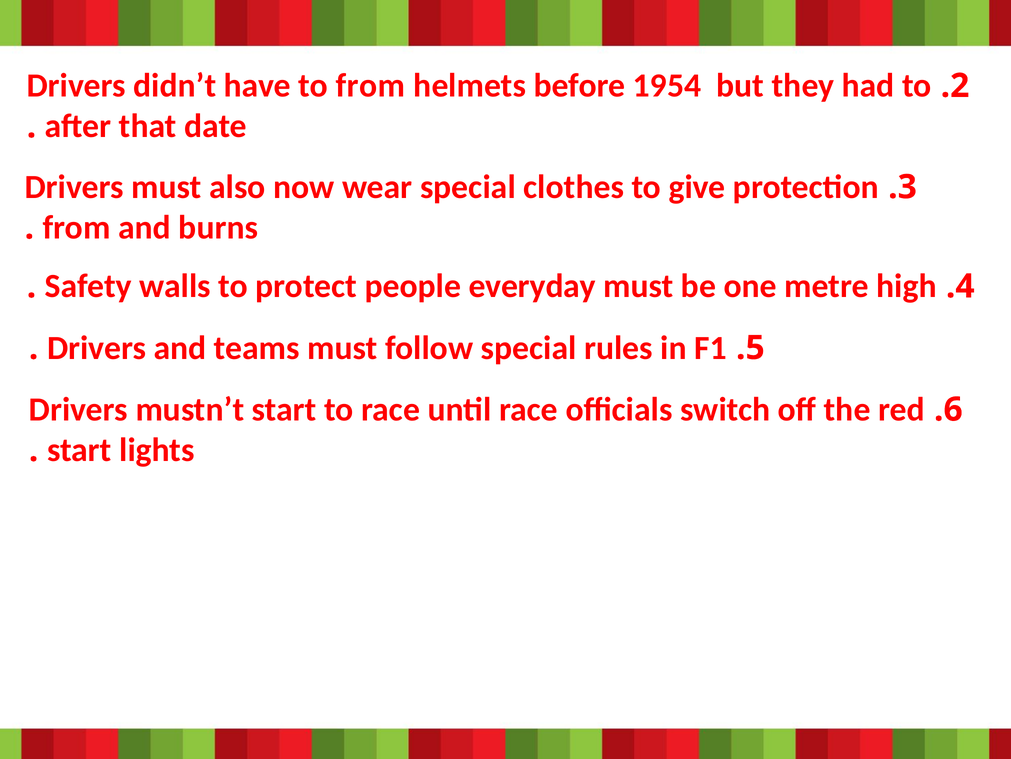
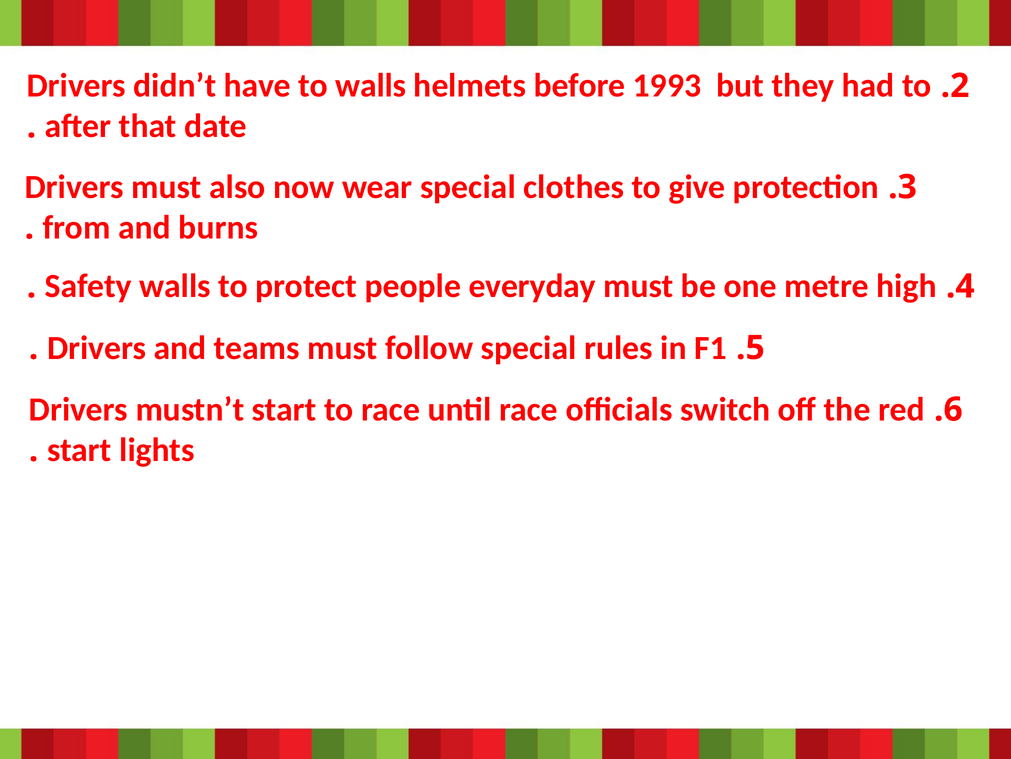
to from: from -> walls
1954: 1954 -> 1993
